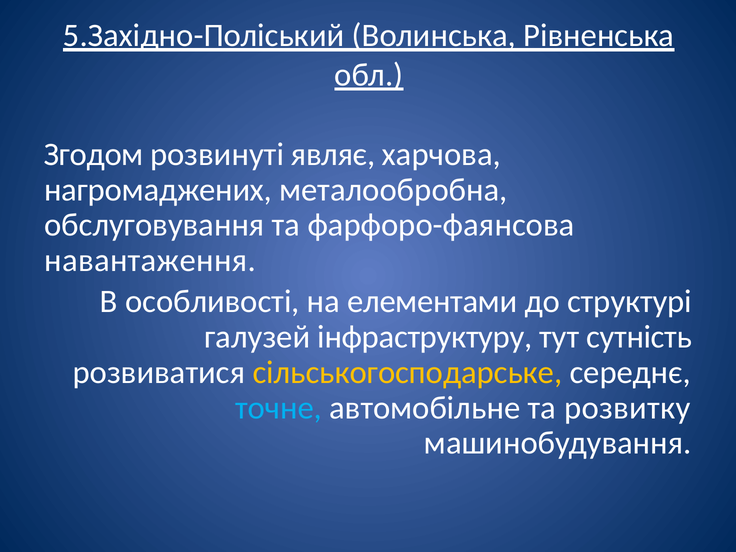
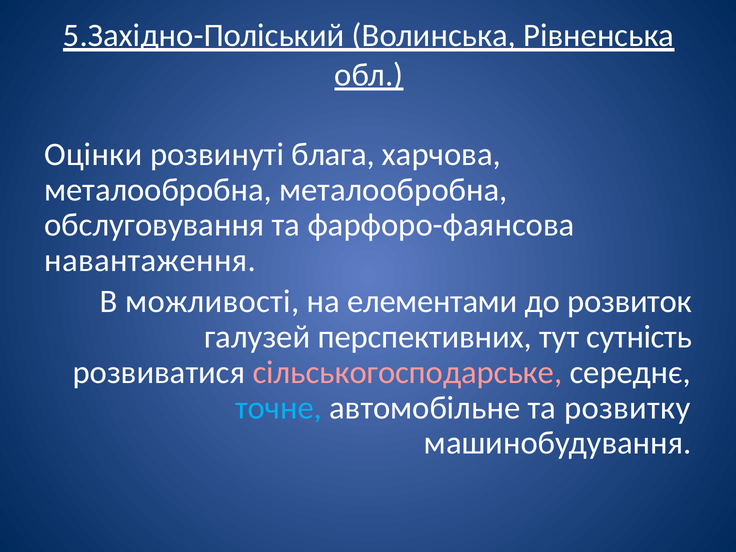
Згодом: Згодом -> Оцінки
являє: являє -> блага
нагромаджених at (158, 190): нагромаджених -> металообробна
особливості: особливості -> можливості
структурі: структурі -> розвиток
інфраструктуру: інфраструктуру -> перспективних
сільськогосподарське colour: yellow -> pink
